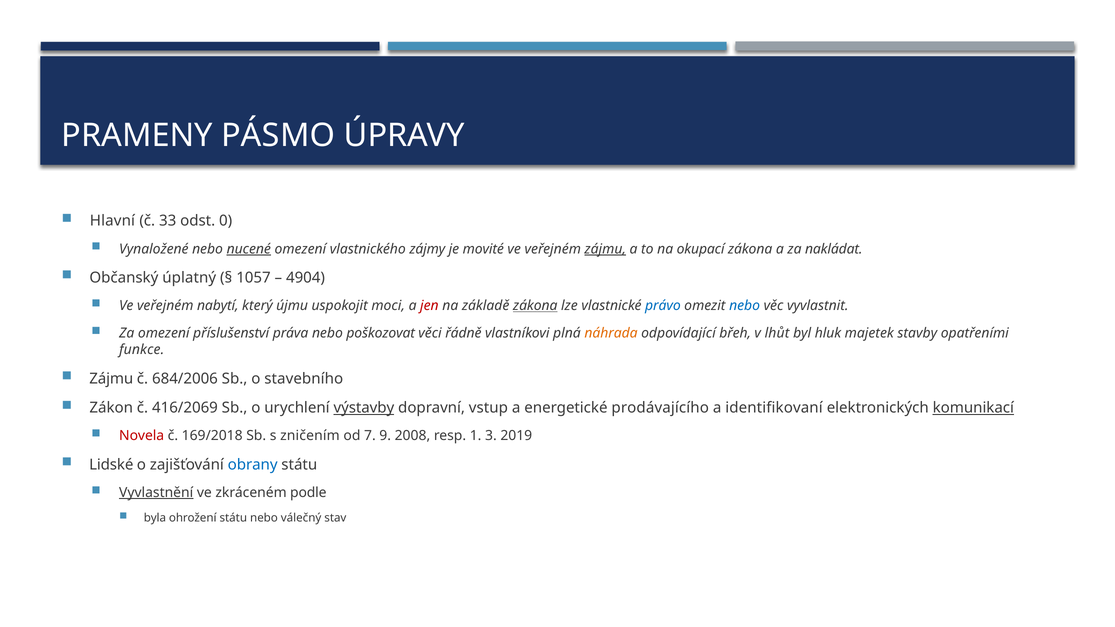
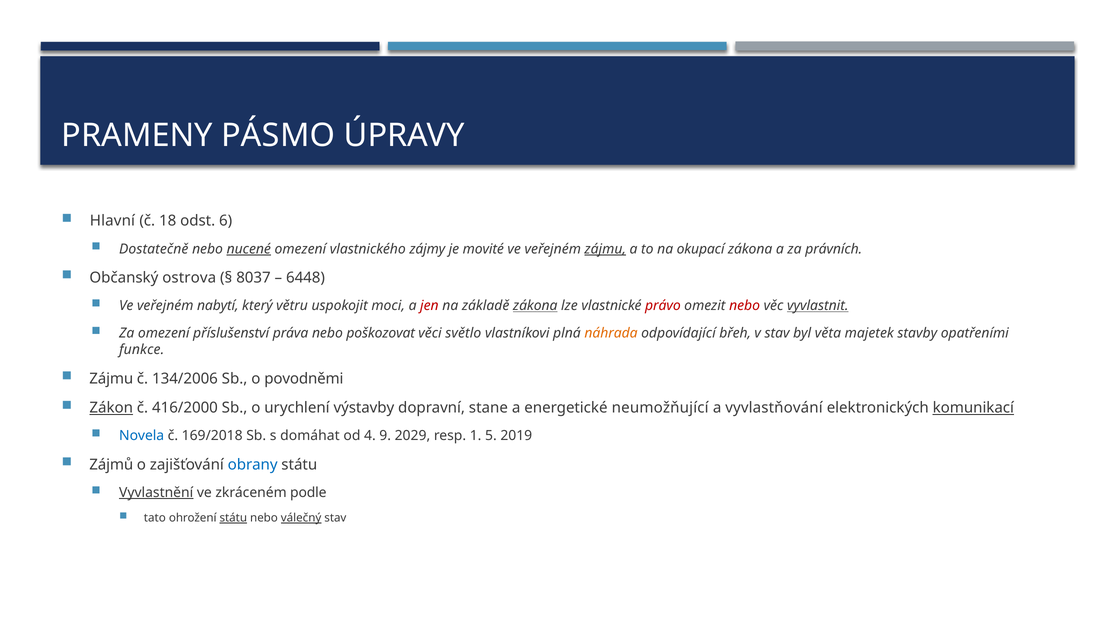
33: 33 -> 18
0: 0 -> 6
Vynaložené: Vynaložené -> Dostatečně
nakládat: nakládat -> právních
úplatný: úplatný -> ostrova
1057: 1057 -> 8037
4904: 4904 -> 6448
újmu: újmu -> větru
právo colour: blue -> red
nebo at (745, 306) colour: blue -> red
vyvlastnit underline: none -> present
řádně: řádně -> světlo
v lhůt: lhůt -> stav
hluk: hluk -> věta
684/2006: 684/2006 -> 134/2006
stavebního: stavebního -> povodněmi
Zákon underline: none -> present
416/2069: 416/2069 -> 416/2000
výstavby underline: present -> none
vstup: vstup -> stane
prodávajícího: prodávajícího -> neumožňující
identifikovaní: identifikovaní -> vyvlastňování
Novela colour: red -> blue
zničením: zničením -> domáhat
7: 7 -> 4
2008: 2008 -> 2029
3: 3 -> 5
Lidské: Lidské -> Zájmů
byla: byla -> tato
státu at (233, 518) underline: none -> present
válečný underline: none -> present
